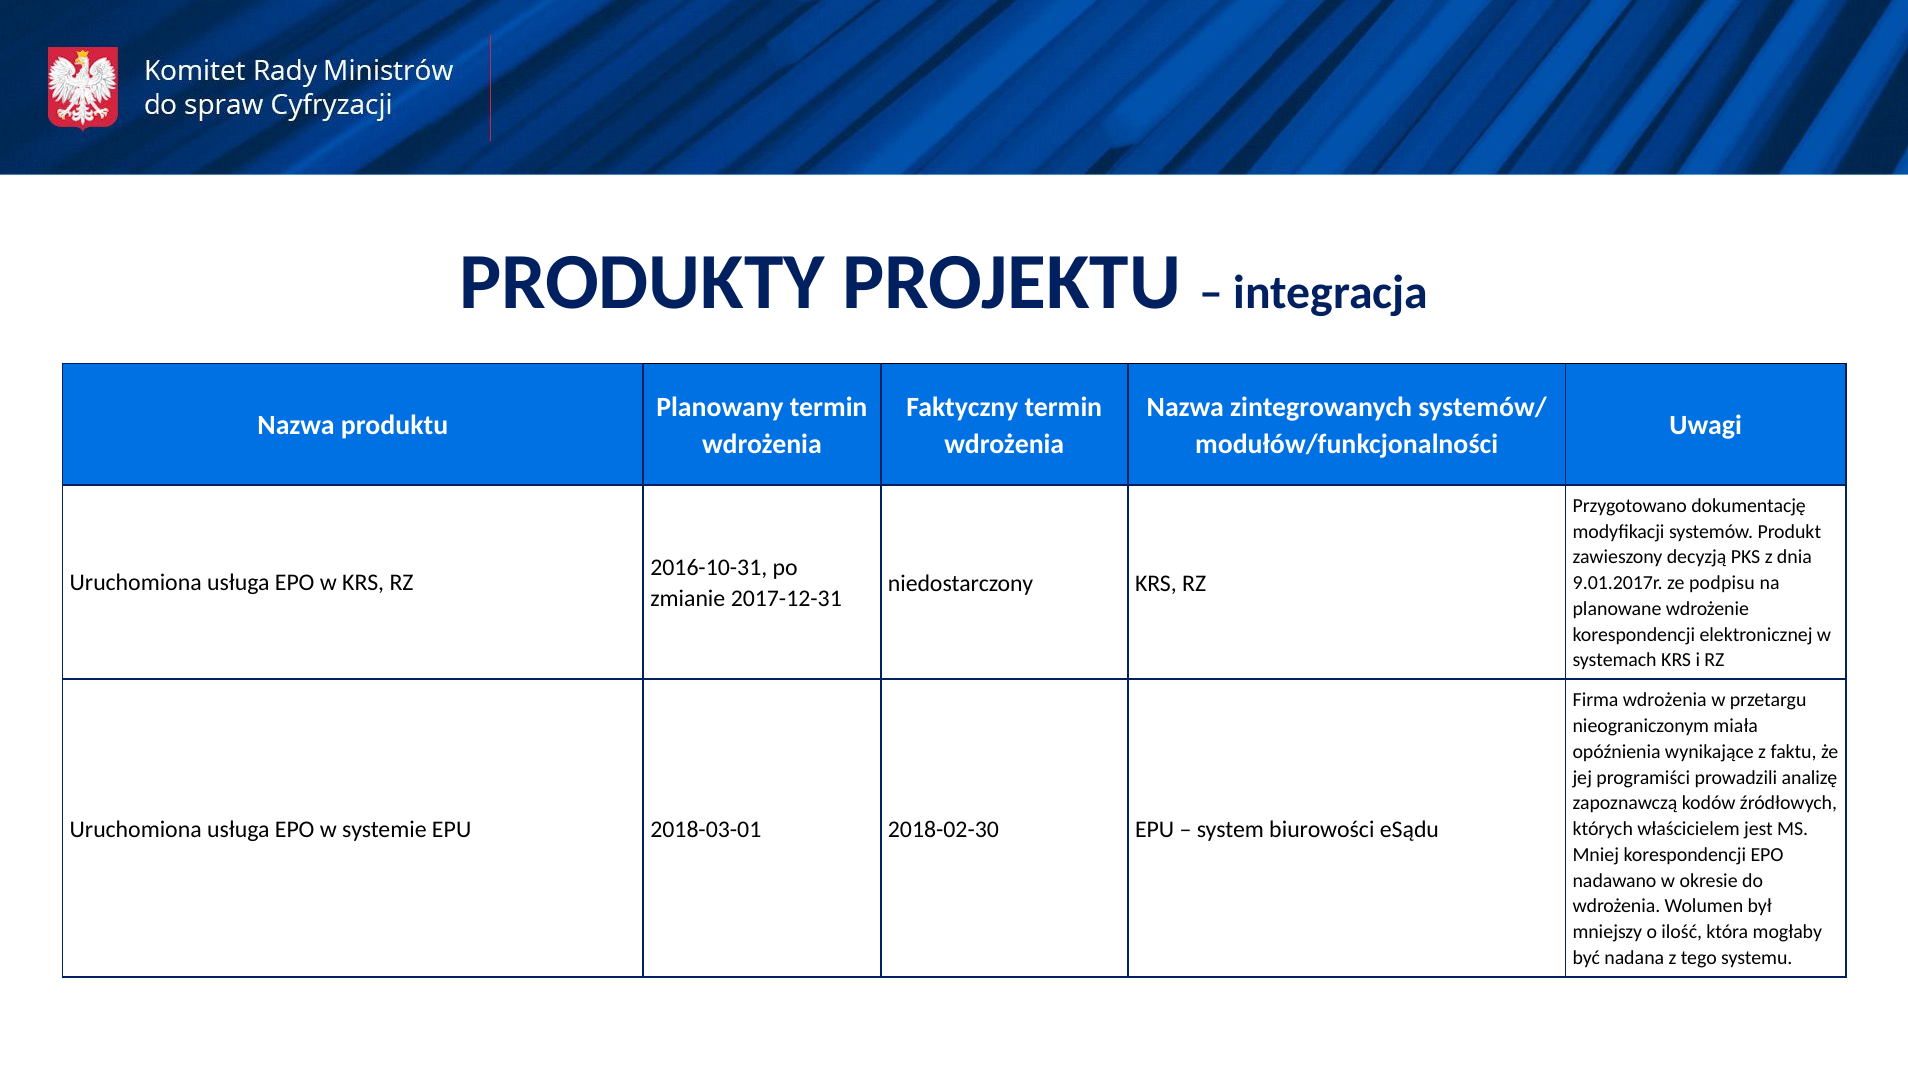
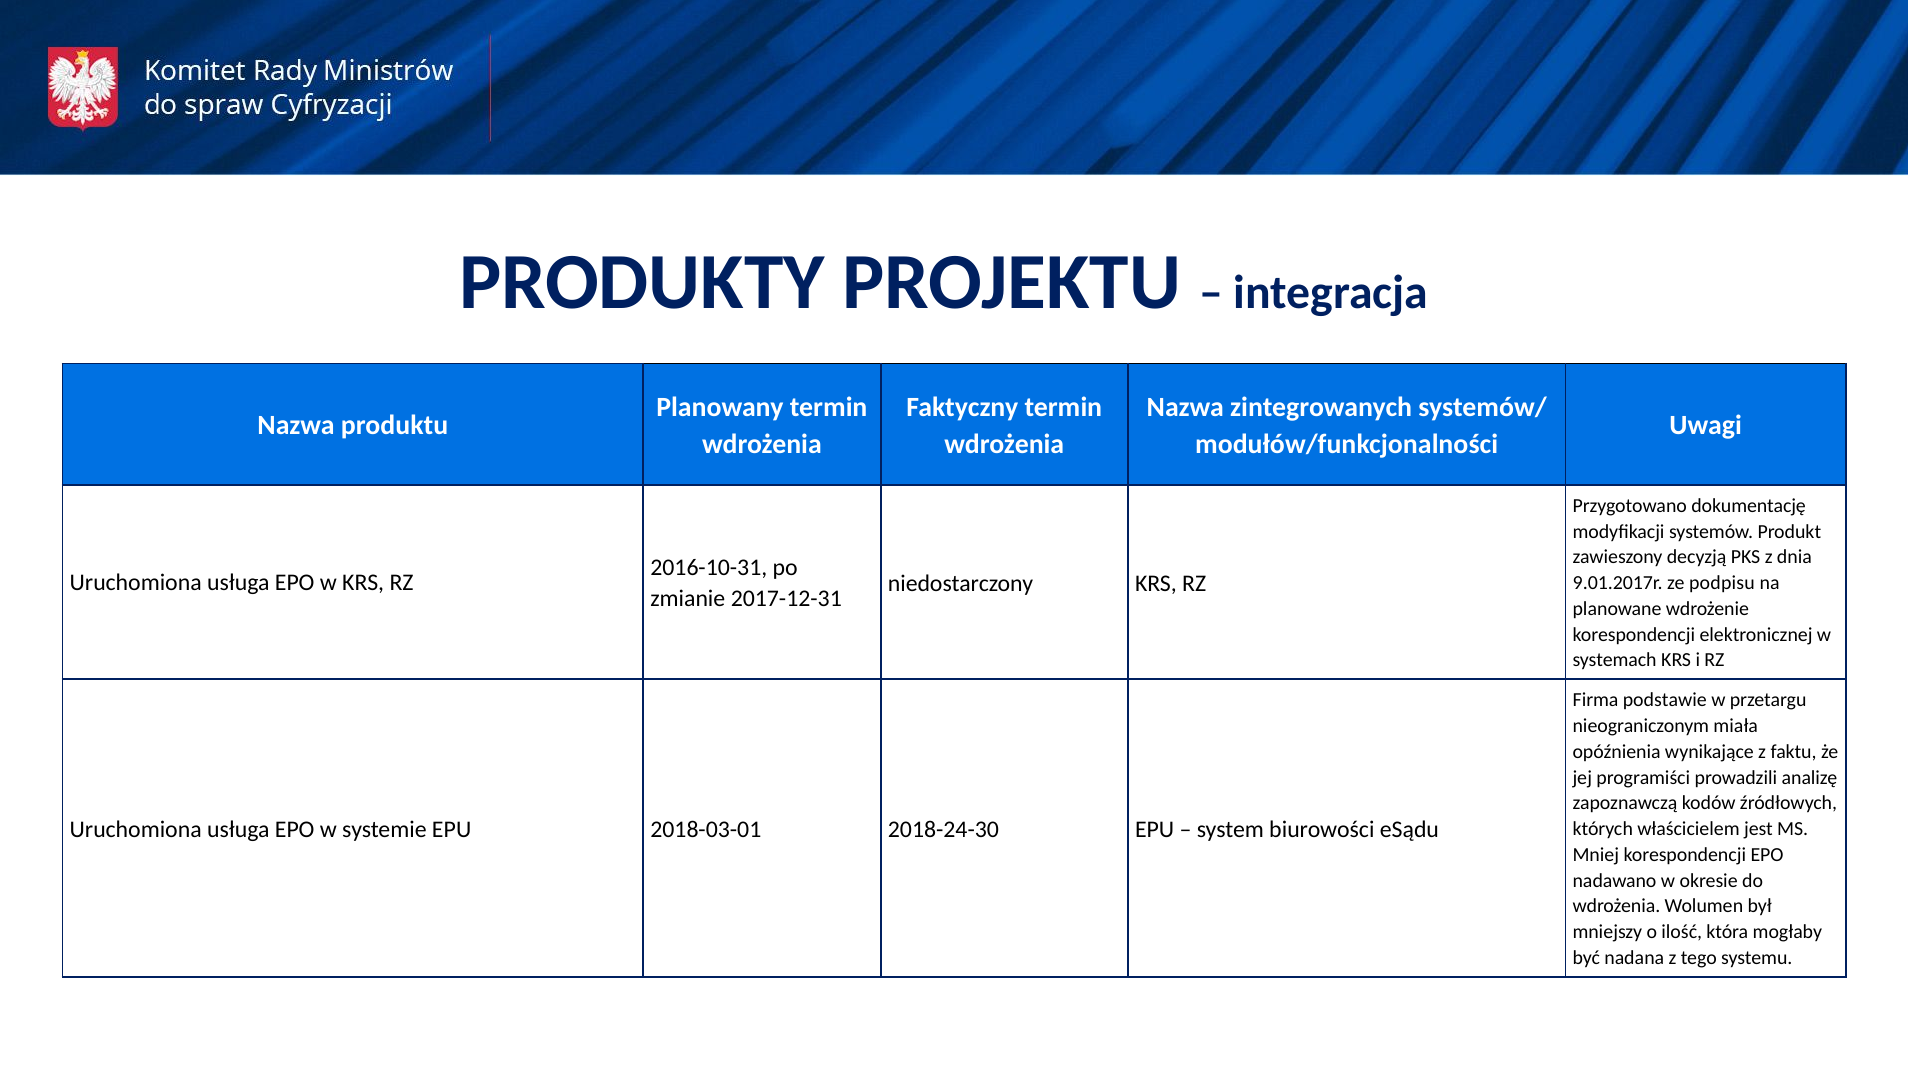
Firma wdrożenia: wdrożenia -> podstawie
2018-02-30: 2018-02-30 -> 2018-24-30
